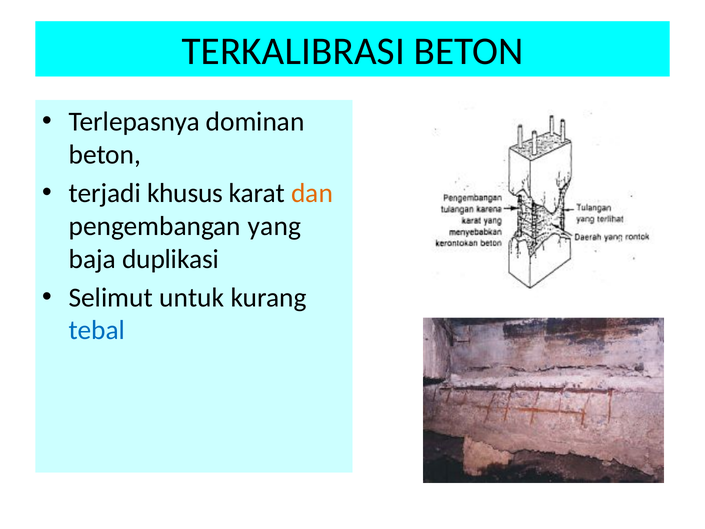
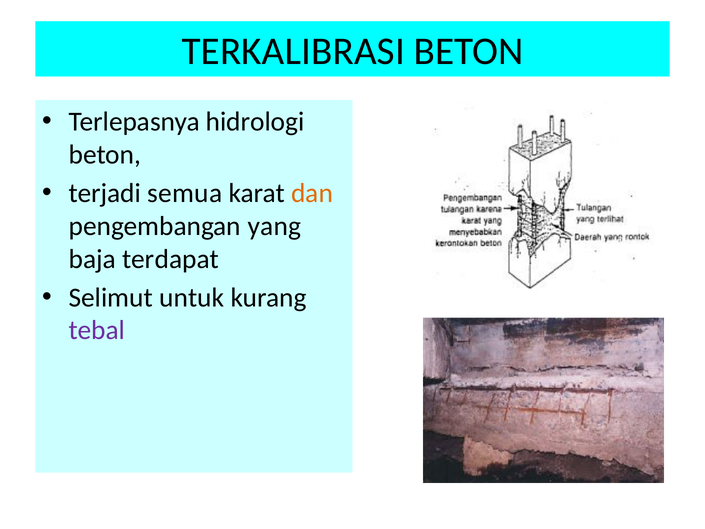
dominan: dominan -> hidrologi
khusus: khusus -> semua
duplikasi: duplikasi -> terdapat
tebal colour: blue -> purple
